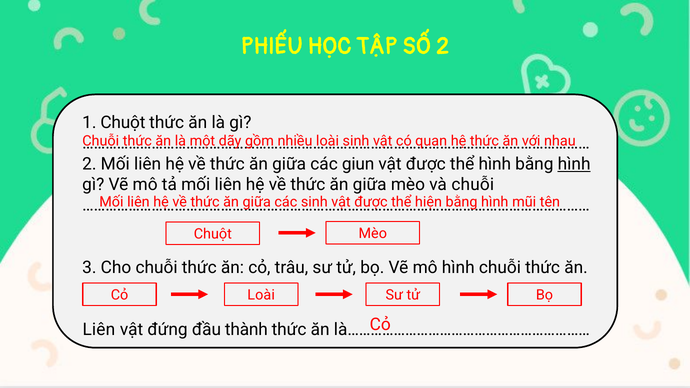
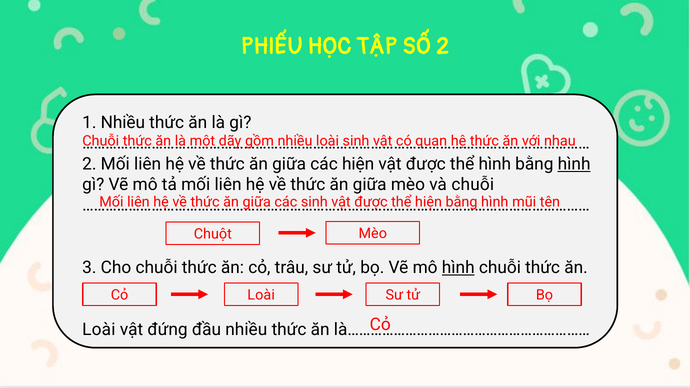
1 Chuột: Chuột -> Nhiều
các giun: giun -> hiện
hình at (458, 267) underline: none -> present
Liên at (99, 330): Liên -> Loài
đầu thành: thành -> nhiều
